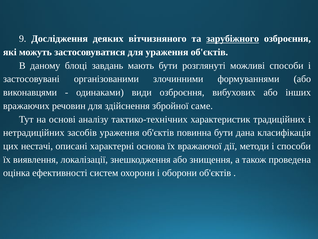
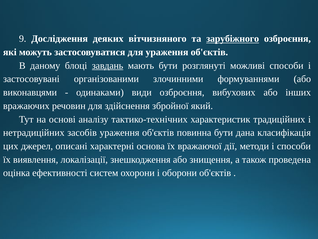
завдань underline: none -> present
саме: саме -> який
нестачі: нестачі -> джерел
